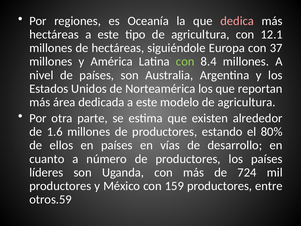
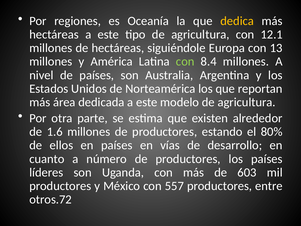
dedica colour: pink -> yellow
37: 37 -> 13
724: 724 -> 603
159: 159 -> 557
otros.59: otros.59 -> otros.72
